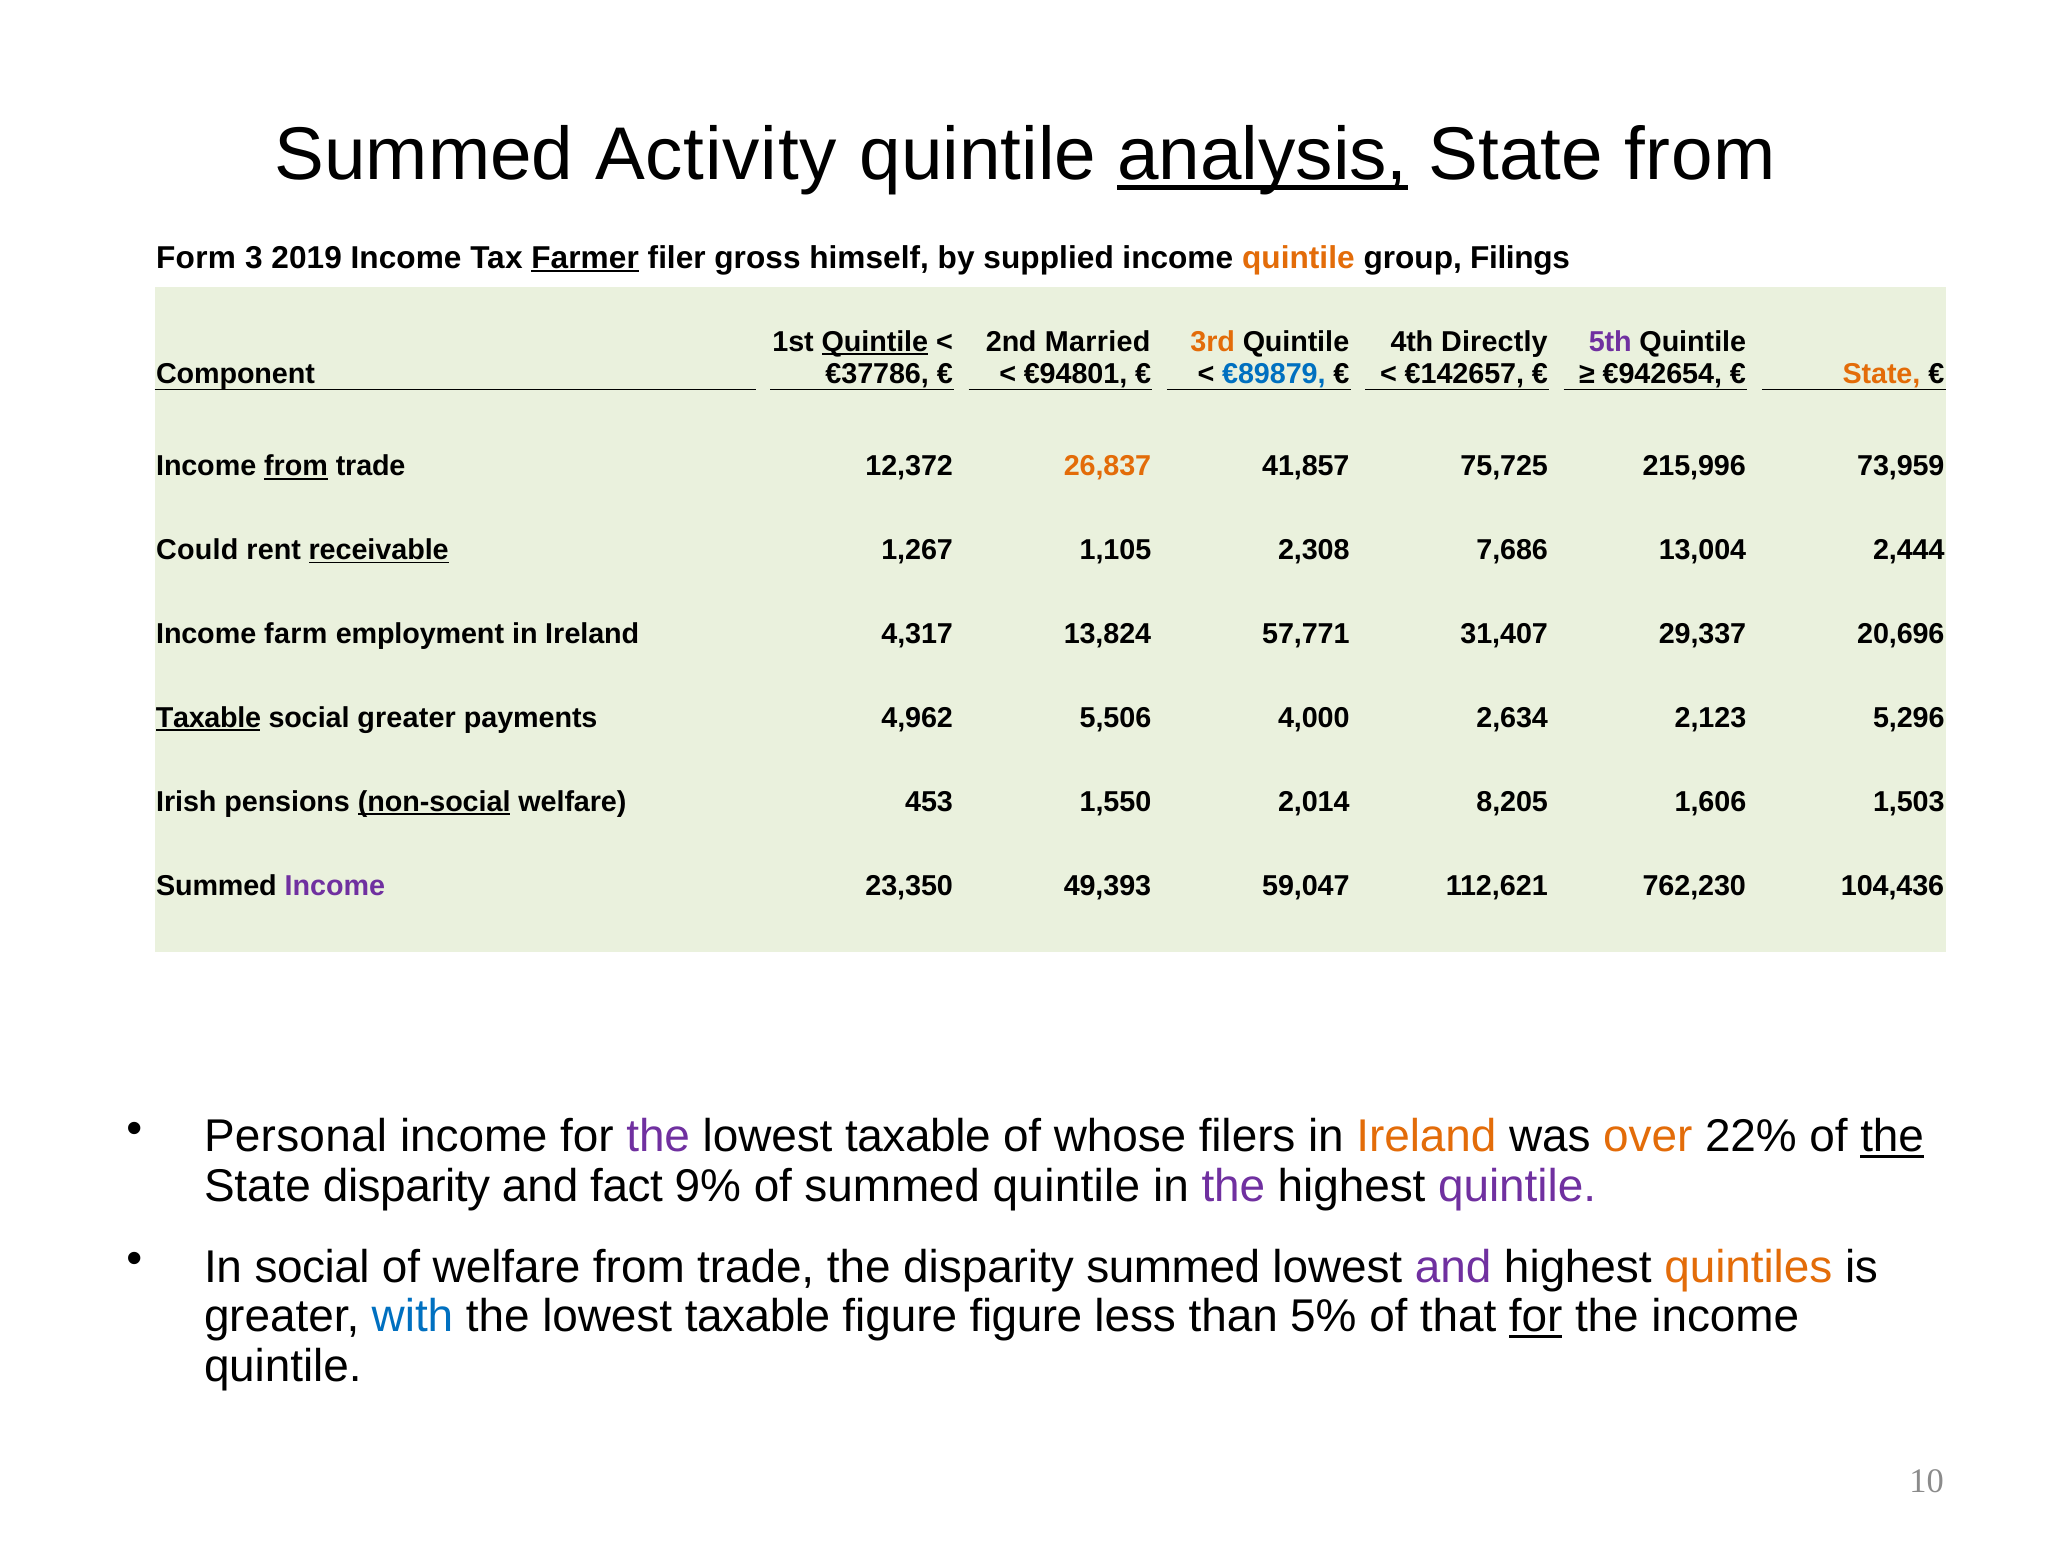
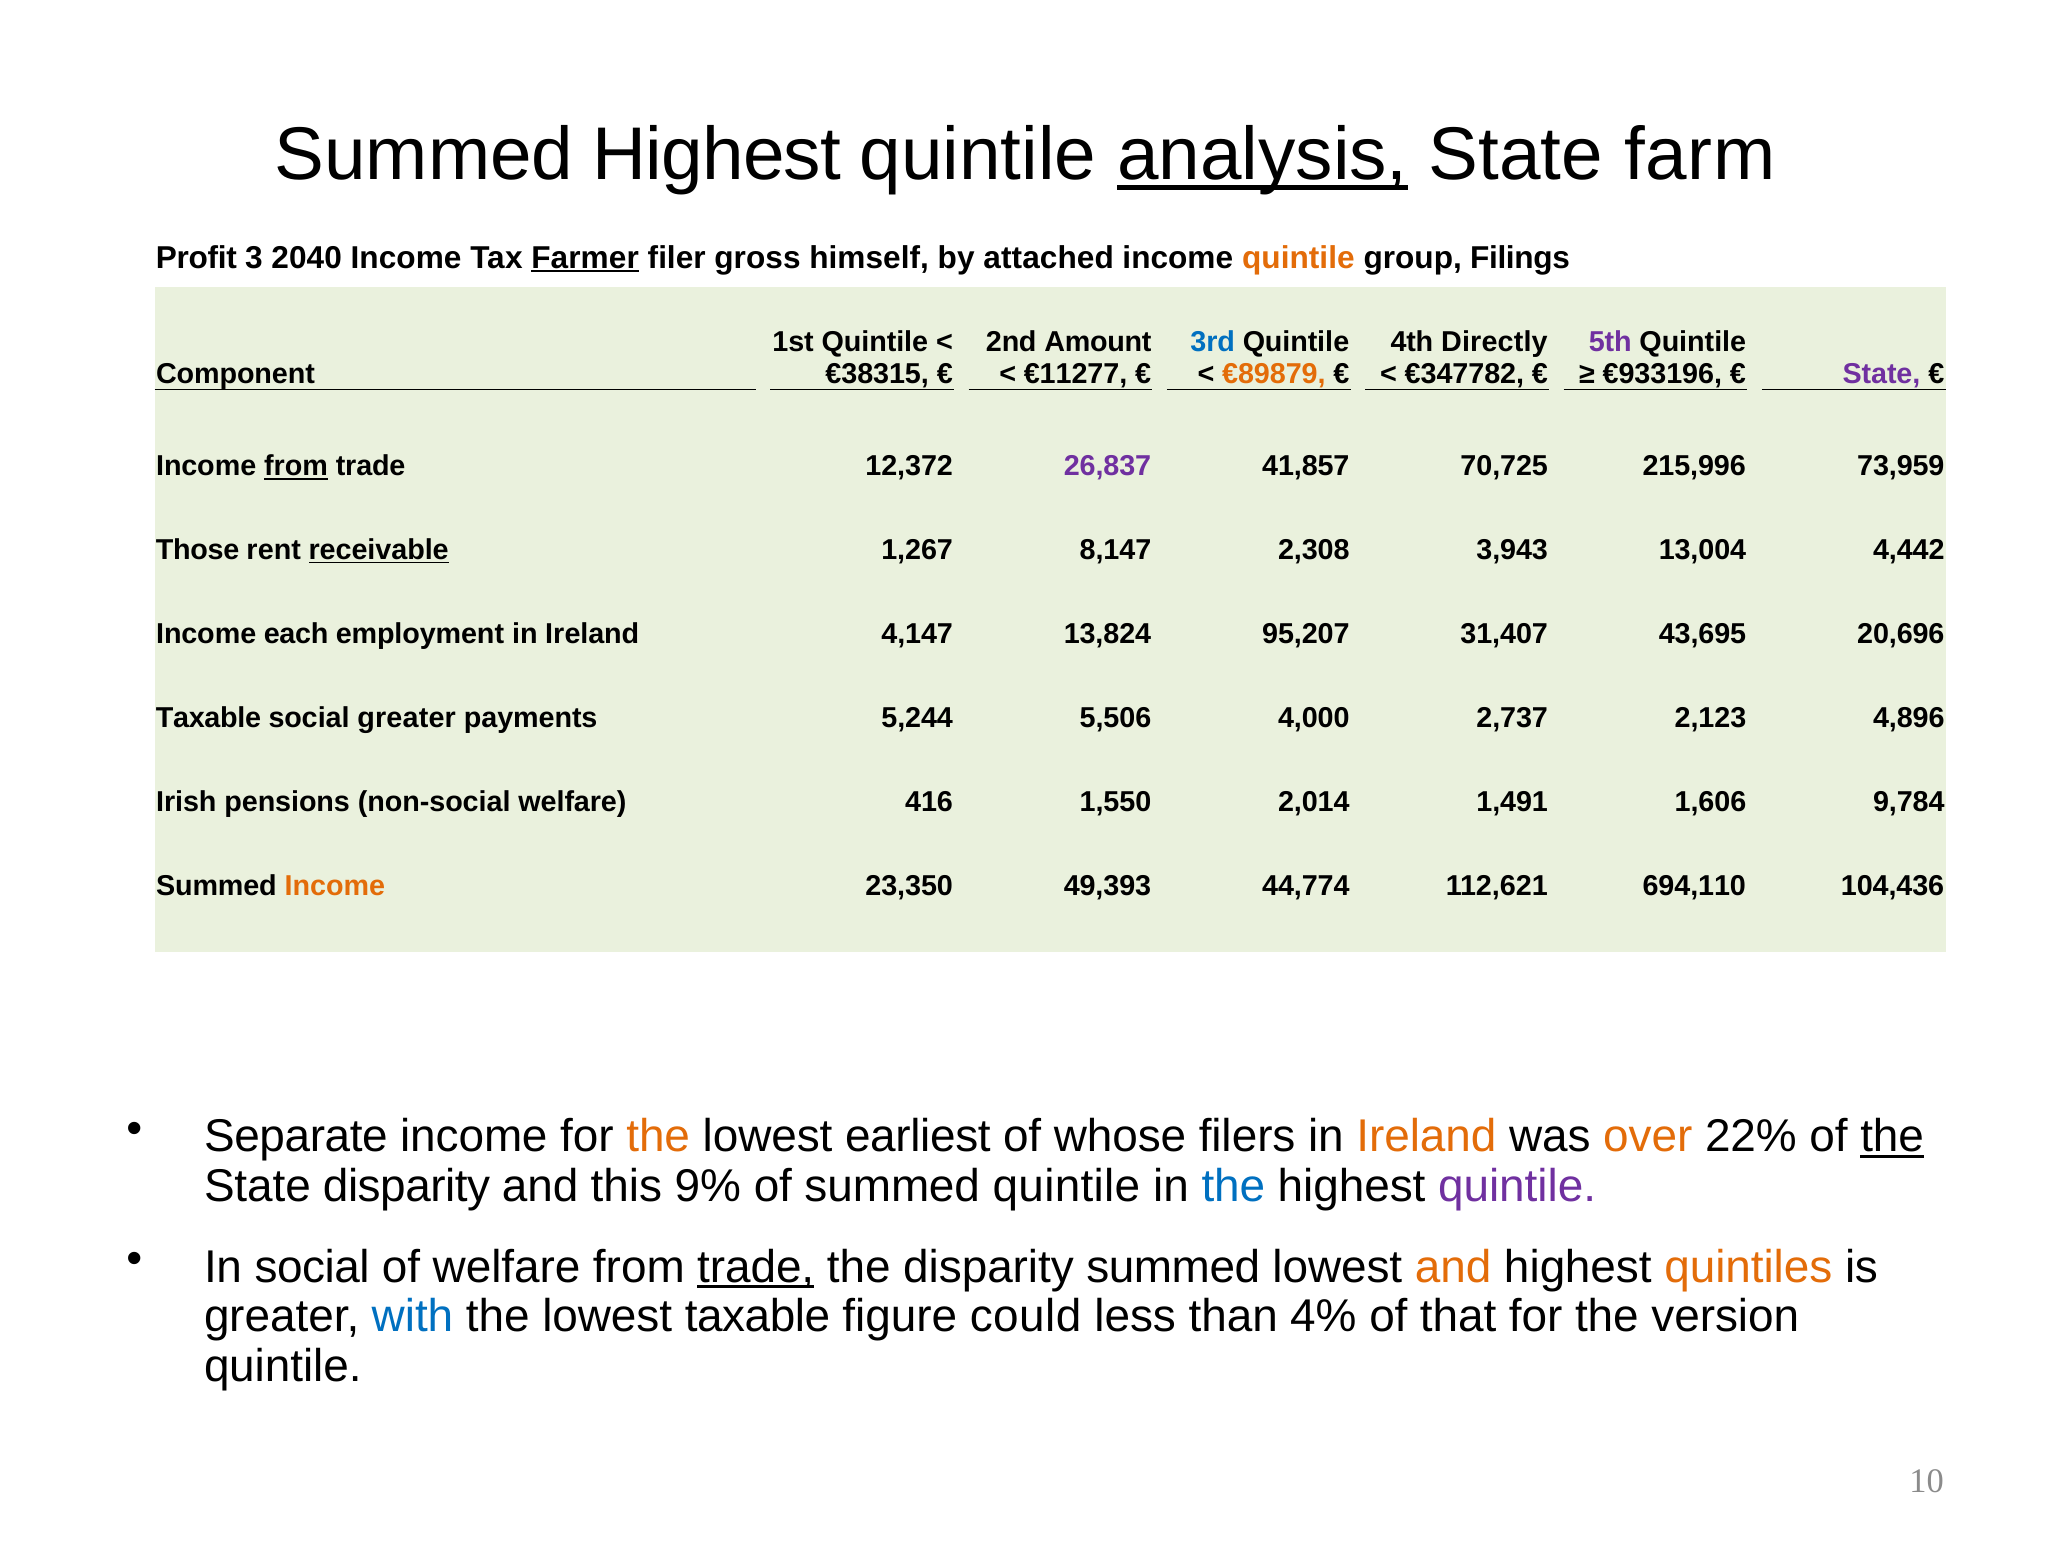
Summed Activity: Activity -> Highest
State from: from -> farm
Form: Form -> Profit
2019: 2019 -> 2040
supplied: supplied -> attached
Quintile at (875, 342) underline: present -> none
Married: Married -> Amount
3rd colour: orange -> blue
€37786: €37786 -> €38315
€94801: €94801 -> €11277
€89879 colour: blue -> orange
€142657: €142657 -> €347782
€942654: €942654 -> €933196
State at (1881, 374) colour: orange -> purple
26,837 colour: orange -> purple
75,725: 75,725 -> 70,725
Could: Could -> Those
1,105: 1,105 -> 8,147
7,686: 7,686 -> 3,943
2,444: 2,444 -> 4,442
farm: farm -> each
4,317: 4,317 -> 4,147
57,771: 57,771 -> 95,207
29,337: 29,337 -> 43,695
Taxable at (208, 718) underline: present -> none
4,962: 4,962 -> 5,244
2,634: 2,634 -> 2,737
5,296: 5,296 -> 4,896
non-social underline: present -> none
453: 453 -> 416
8,205: 8,205 -> 1,491
1,503: 1,503 -> 9,784
Income at (335, 886) colour: purple -> orange
59,047: 59,047 -> 44,774
762,230: 762,230 -> 694,110
Personal: Personal -> Separate
the at (658, 1137) colour: purple -> orange
taxable at (918, 1137): taxable -> earliest
fact: fact -> this
the at (1233, 1186) colour: purple -> blue
trade at (756, 1267) underline: none -> present
and at (1453, 1267) colour: purple -> orange
figure figure: figure -> could
5%: 5% -> 4%
for at (1536, 1317) underline: present -> none
the income: income -> version
